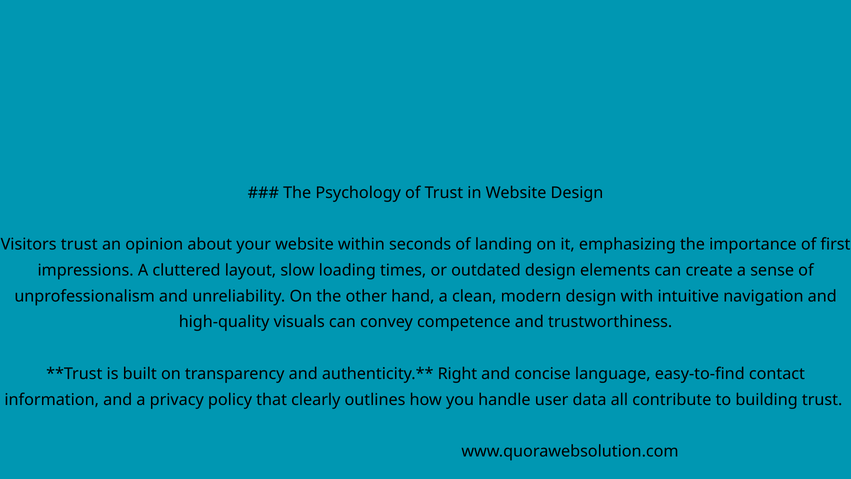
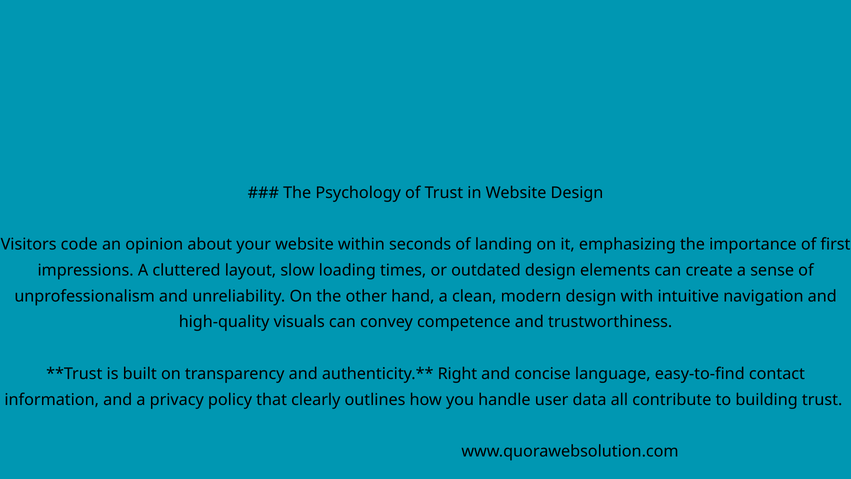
Visitors trust: trust -> code
